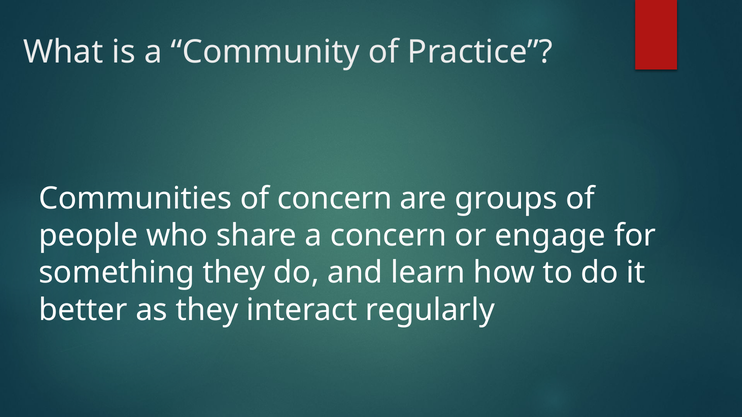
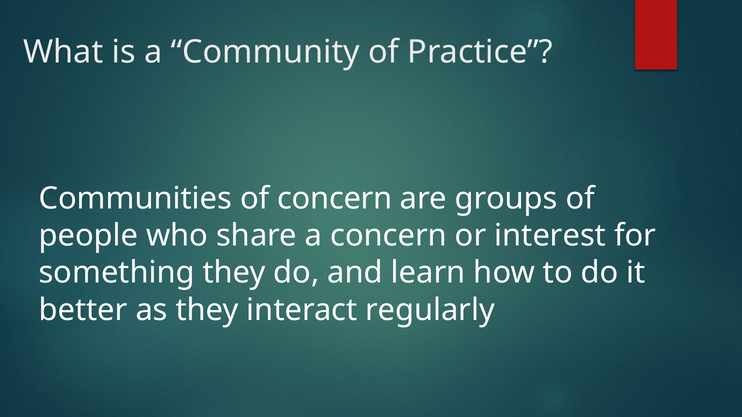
engage: engage -> interest
